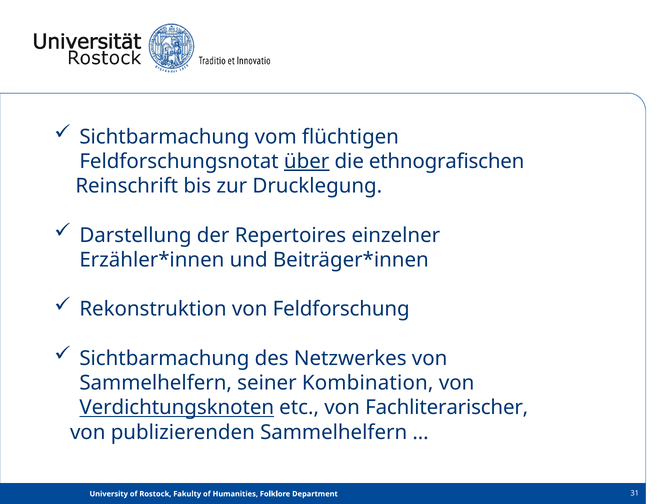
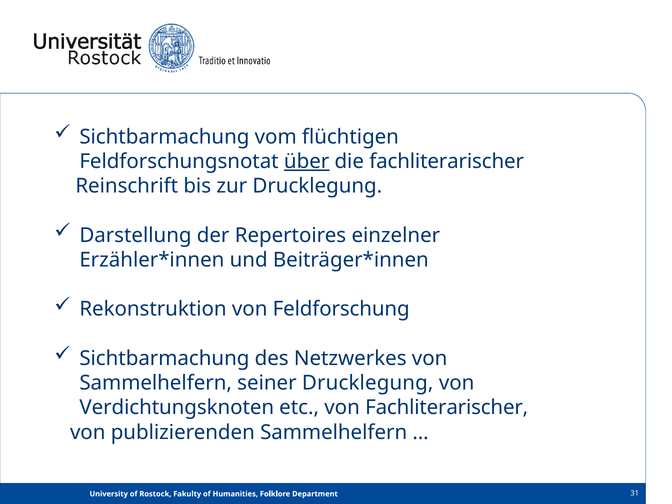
die ethnografischen: ethnografischen -> fachliterarischer
seiner Kombination: Kombination -> Drucklegung
Verdichtungsknoten underline: present -> none
